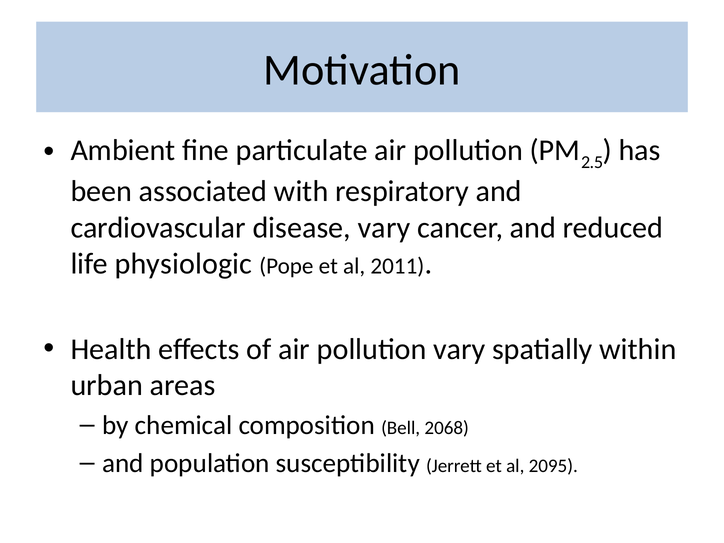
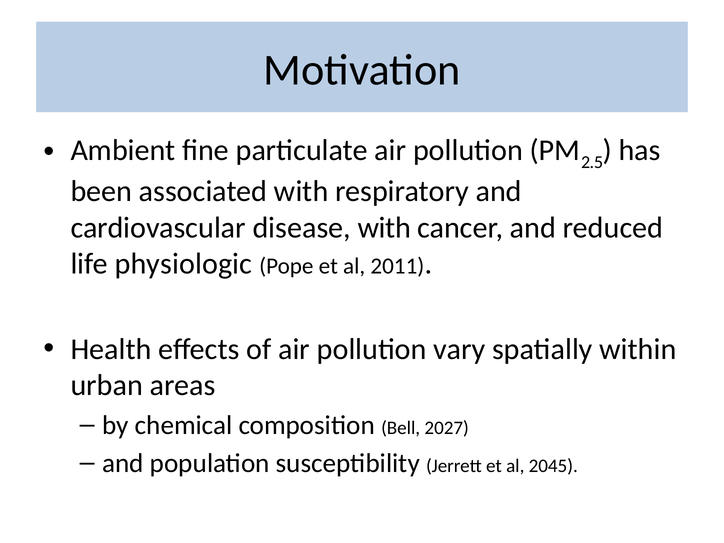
disease vary: vary -> with
2068: 2068 -> 2027
2095: 2095 -> 2045
